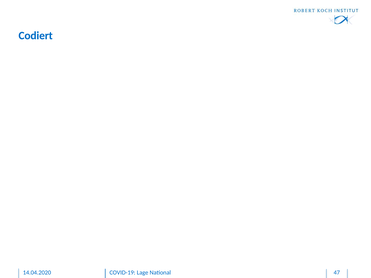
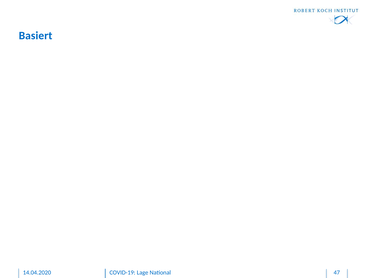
Codiert: Codiert -> Basiert
